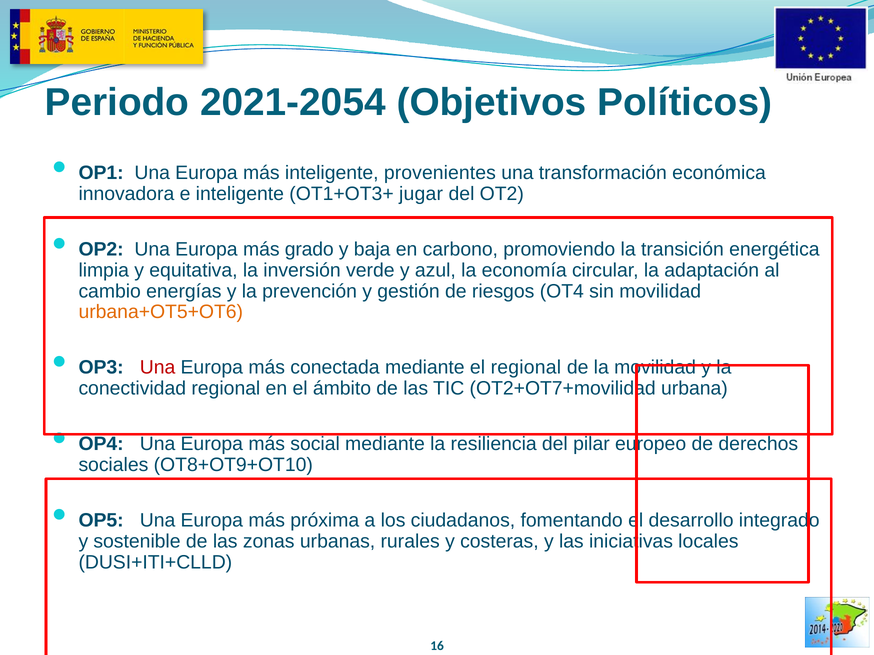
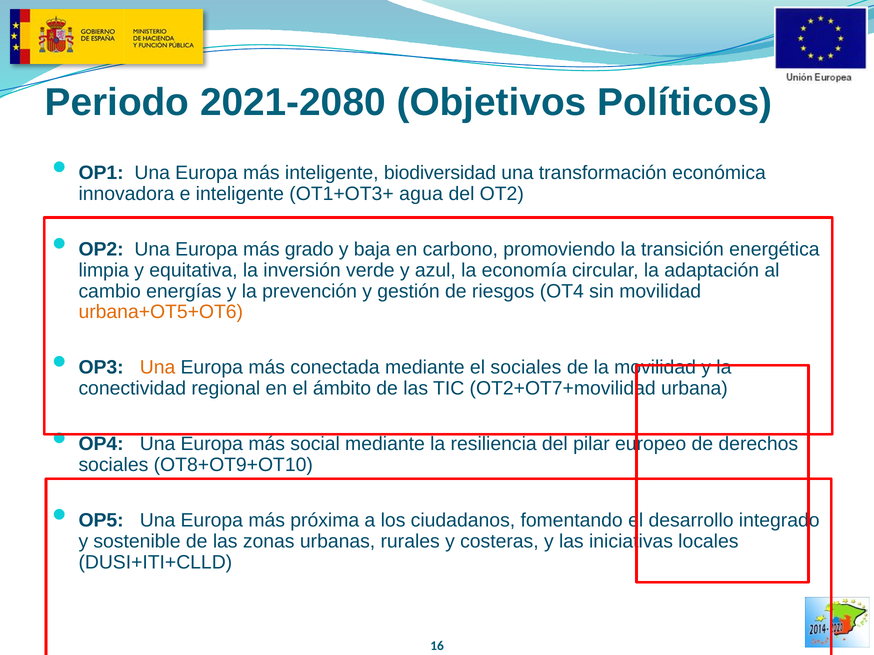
2021-2054: 2021-2054 -> 2021-2080
provenientes: provenientes -> biodiversidad
jugar: jugar -> agua
Una at (158, 368) colour: red -> orange
el regional: regional -> sociales
